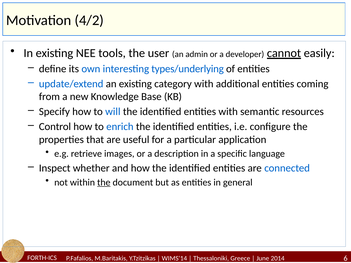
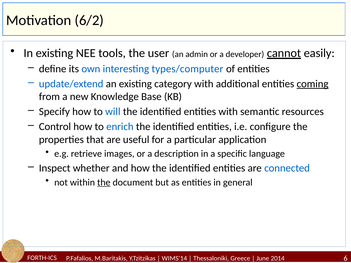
4/2: 4/2 -> 6/2
types/underlying: types/underlying -> types/computer
coming underline: none -> present
